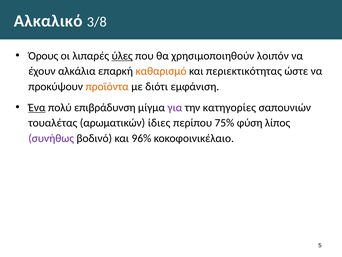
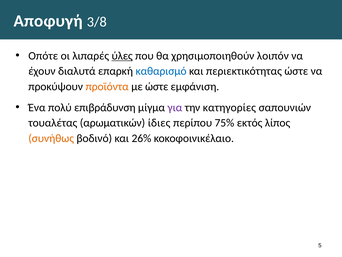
Αλκαλικό: Αλκαλικό -> Αποφυγή
Όρους: Όρους -> Οπότε
αλκάλια: αλκάλια -> διαλυτά
καθαρισμό colour: orange -> blue
με διότι: διότι -> ώστε
Ένα underline: present -> none
φύση: φύση -> εκτός
συνήθως colour: purple -> orange
96%: 96% -> 26%
